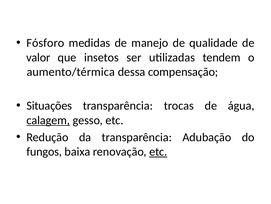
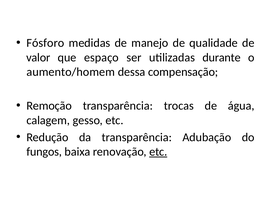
insetos: insetos -> espaço
tendem: tendem -> durante
aumento/térmica: aumento/térmica -> aumento/homem
Situações: Situações -> Remoção
calagem underline: present -> none
